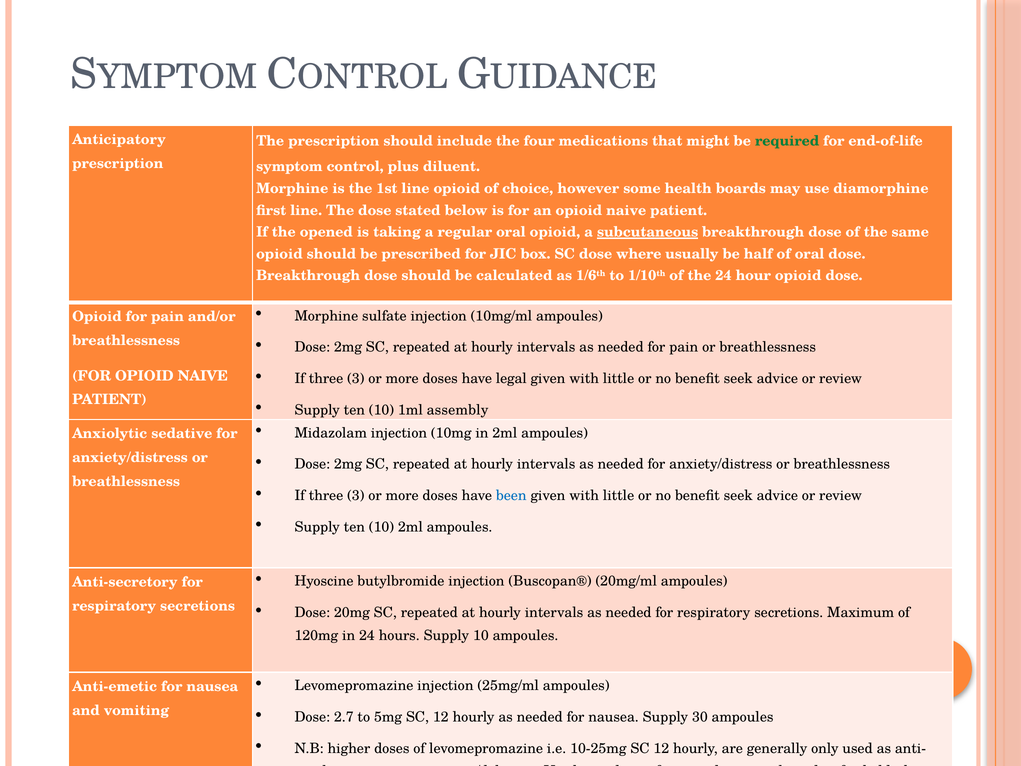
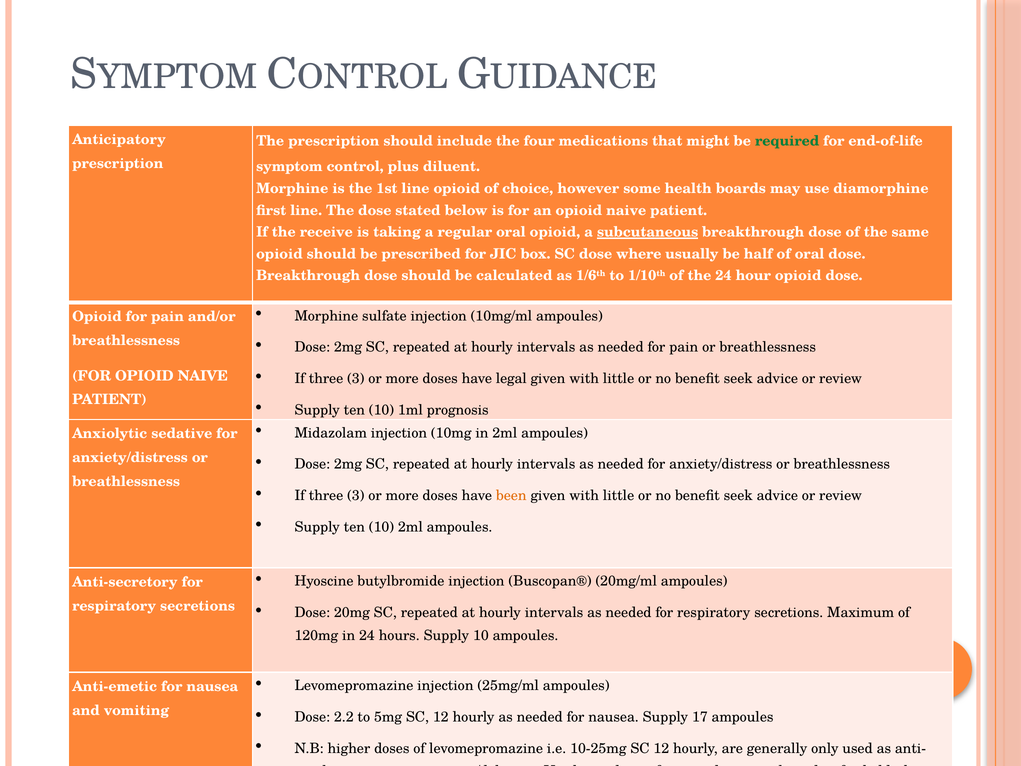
opened: opened -> receive
assembly: assembly -> prognosis
been colour: blue -> orange
2.7: 2.7 -> 2.2
30: 30 -> 17
